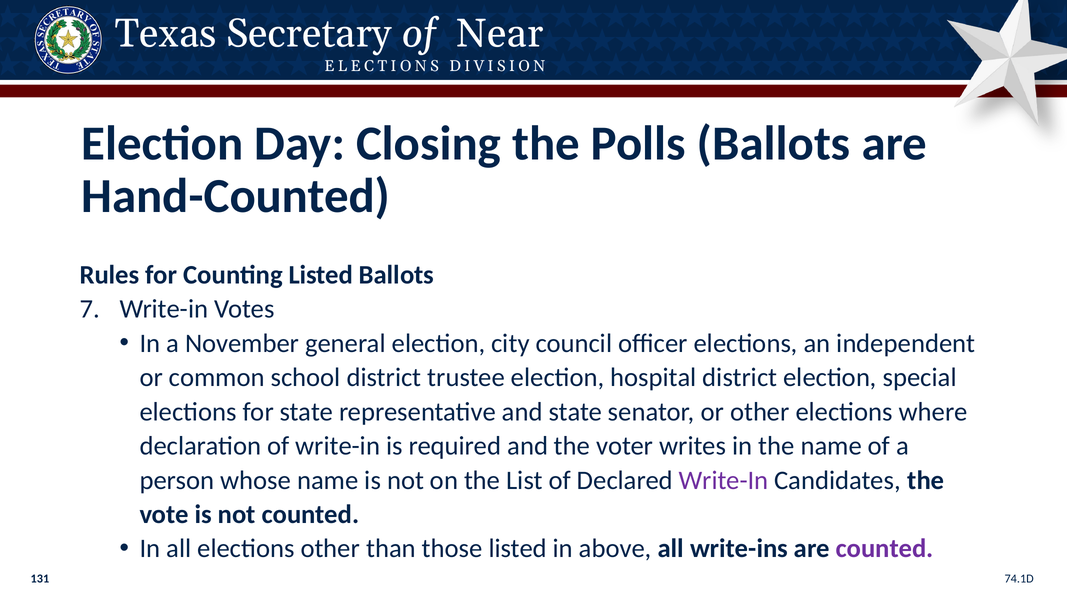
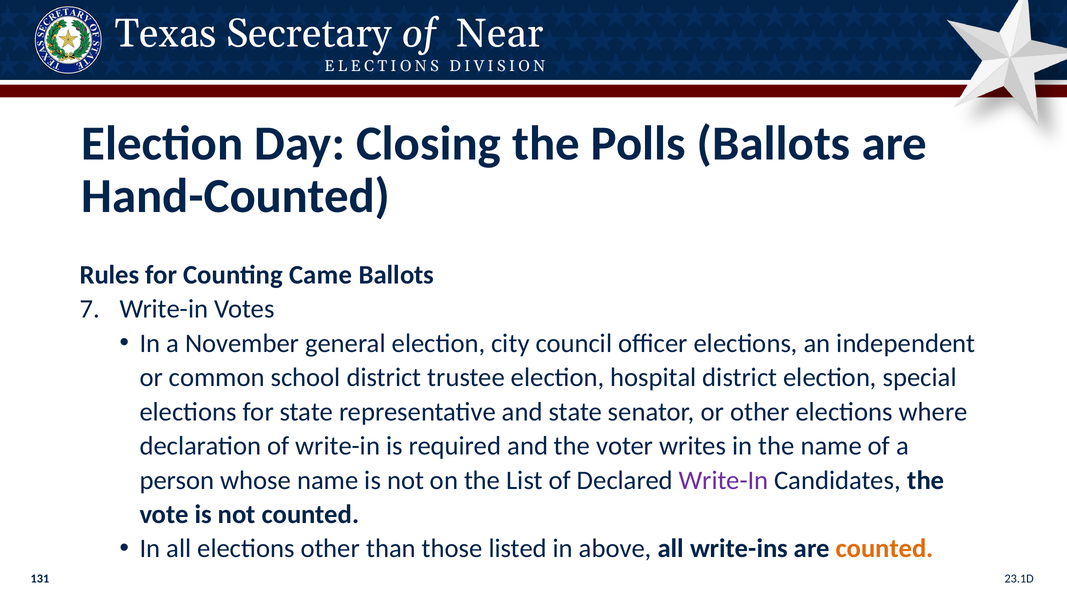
Counting Listed: Listed -> Came
counted at (885, 549) colour: purple -> orange
74.1D: 74.1D -> 23.1D
